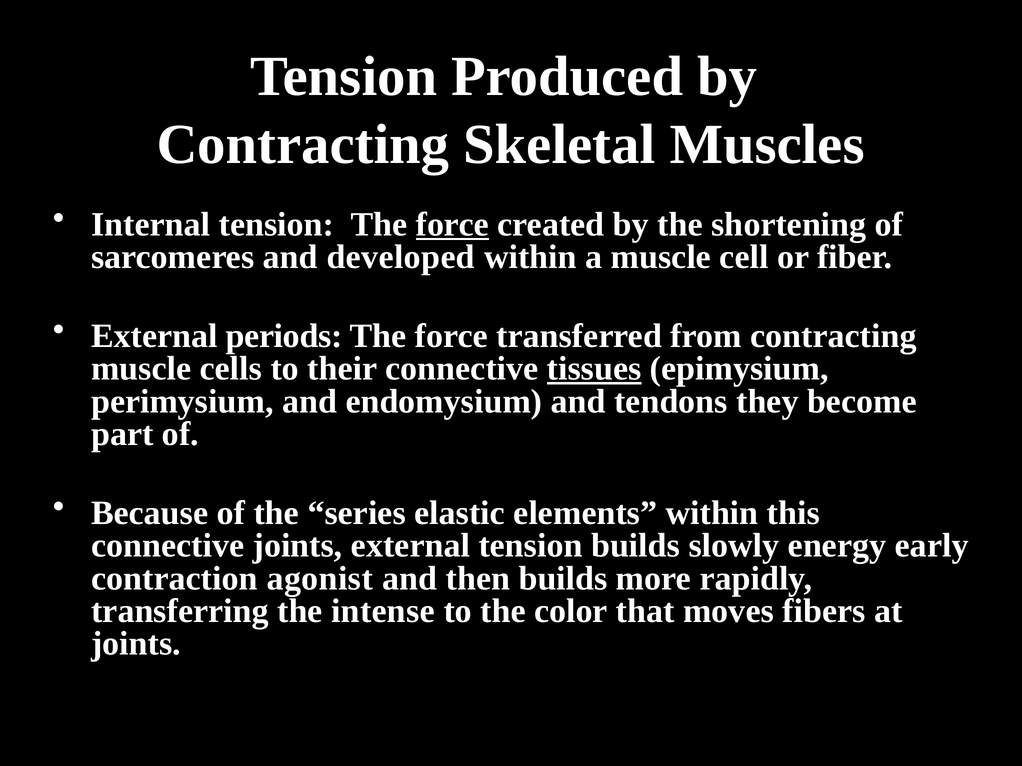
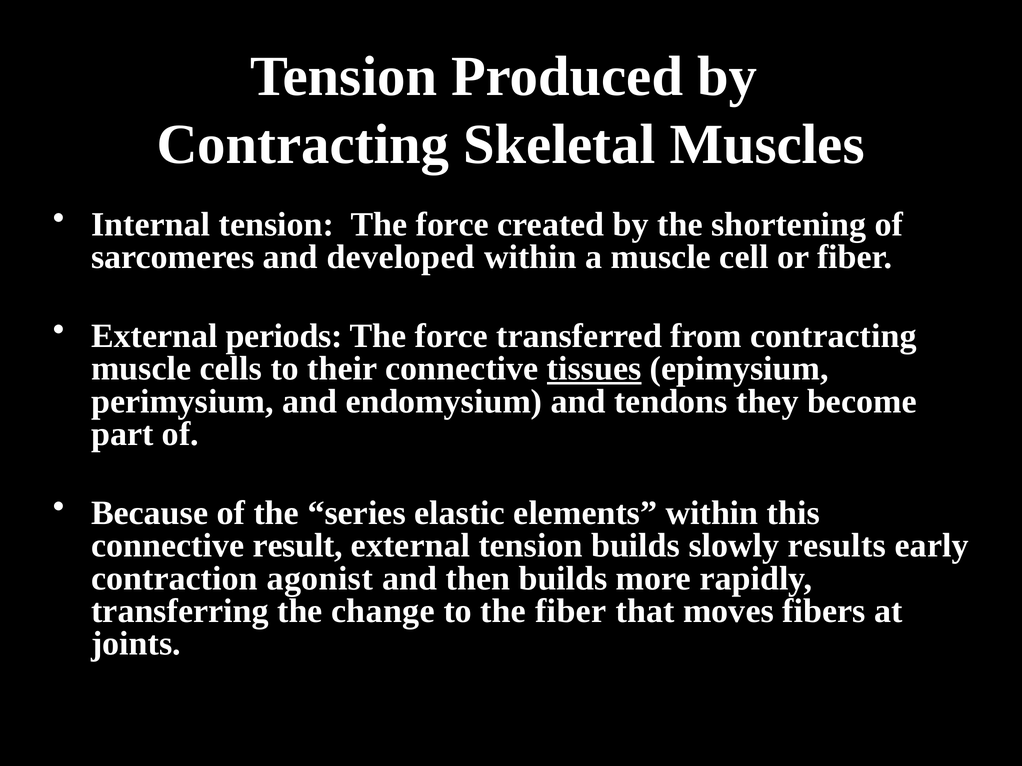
force at (452, 224) underline: present -> none
connective joints: joints -> result
energy: energy -> results
intense: intense -> change
the color: color -> fiber
